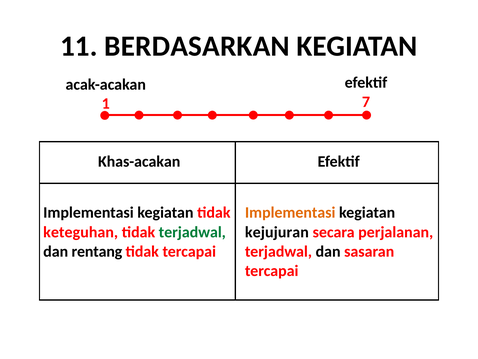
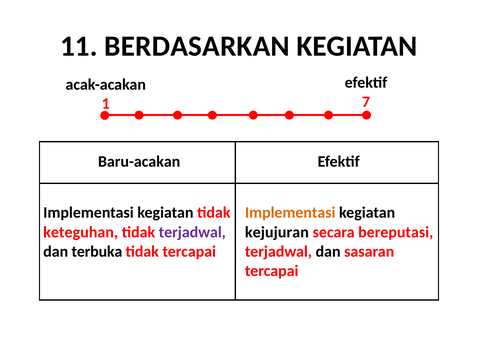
Khas-acakan: Khas-acakan -> Baru-acakan
terjadwal at (192, 232) colour: green -> purple
perjalanan: perjalanan -> bereputasi
rentang: rentang -> terbuka
